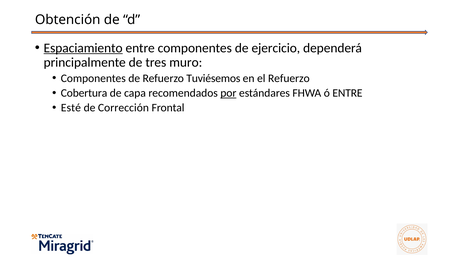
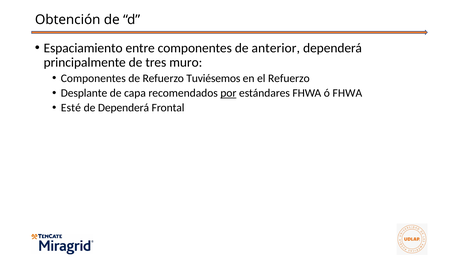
Espaciamiento underline: present -> none
ejercicio: ejercicio -> anterior
Cobertura: Cobertura -> Desplante
ó ENTRE: ENTRE -> FHWA
de Corrección: Corrección -> Dependerá
